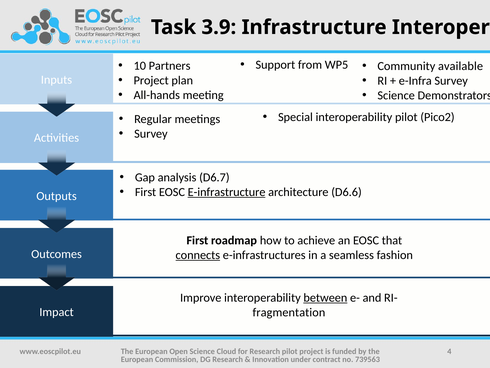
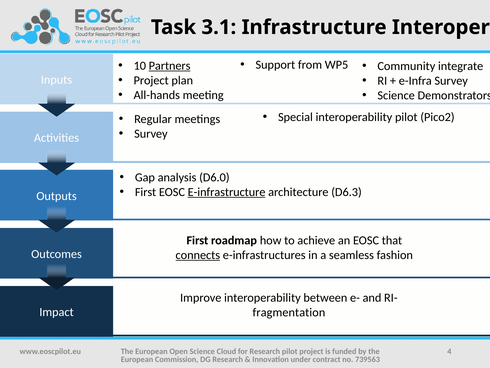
3.9: 3.9 -> 3.1
Partners underline: none -> present
available: available -> integrate
D6.7: D6.7 -> D6.0
D6.6: D6.6 -> D6.3
between underline: present -> none
